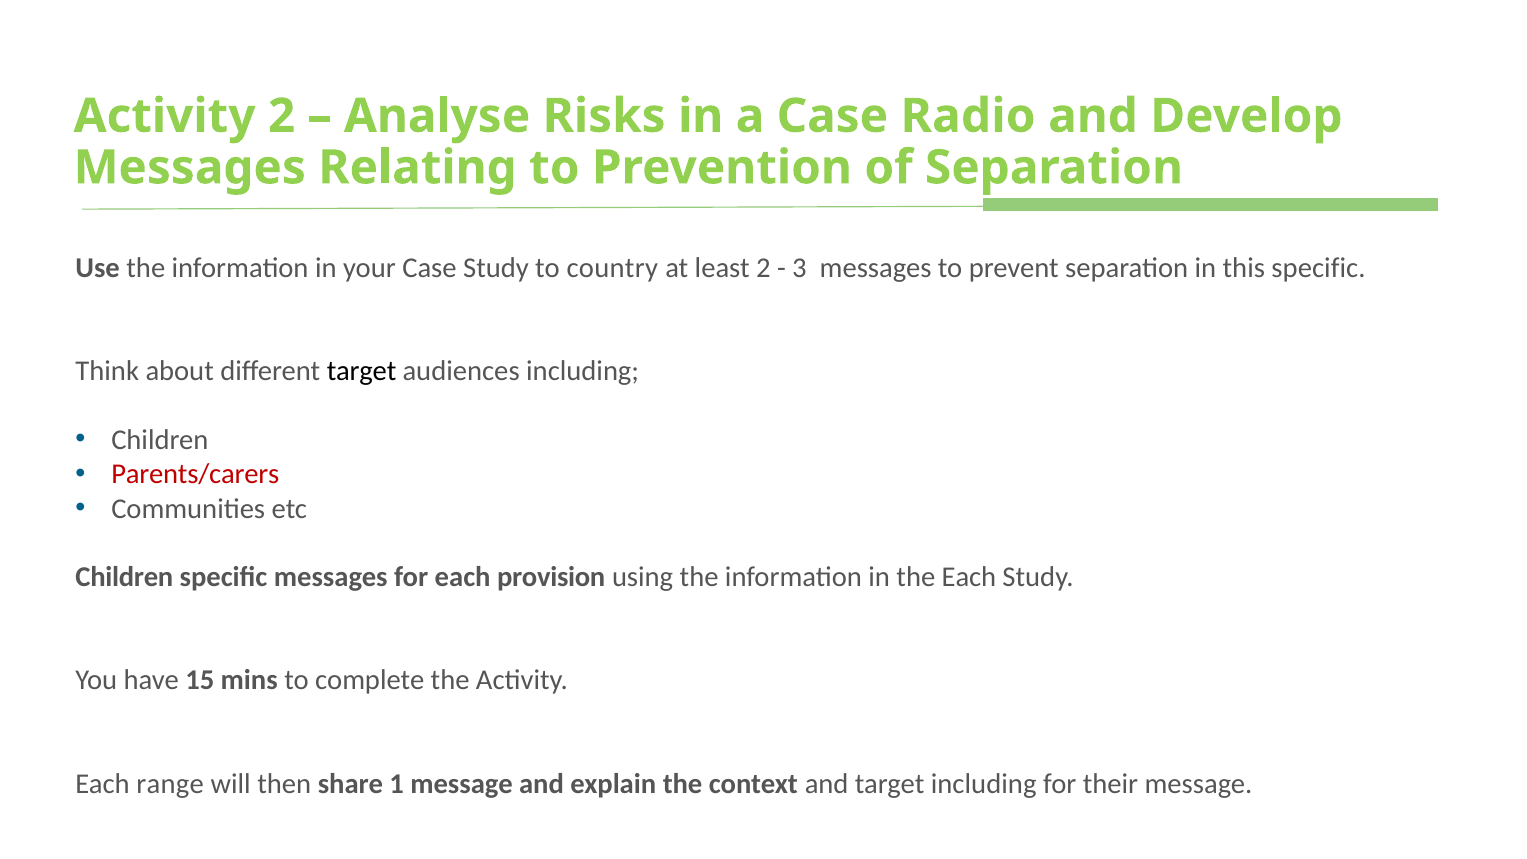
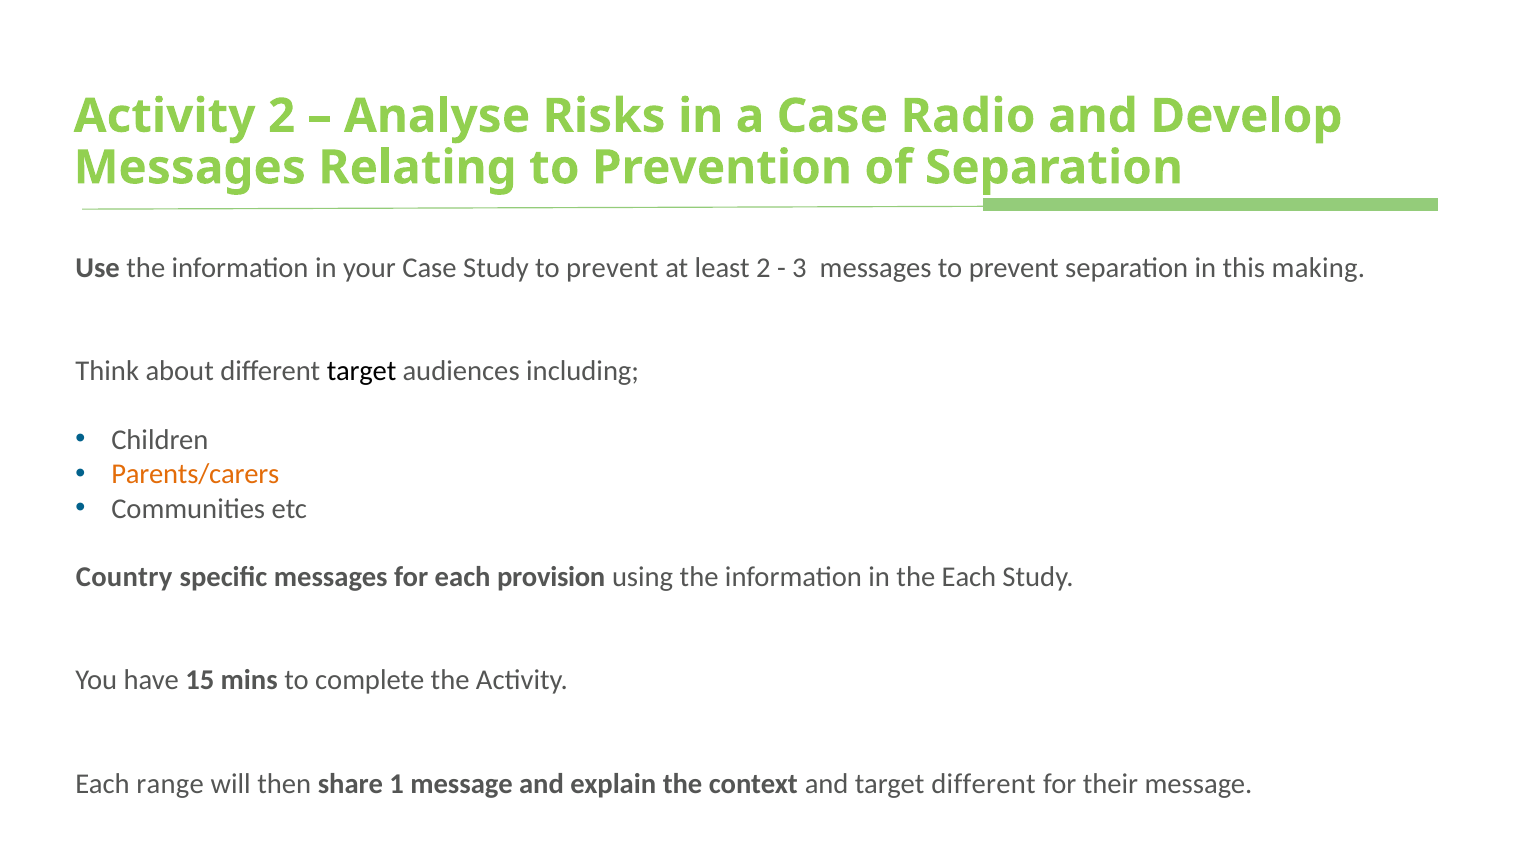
Study to country: country -> prevent
this specific: specific -> making
Parents/carers colour: red -> orange
Children at (124, 577): Children -> Country
target including: including -> different
